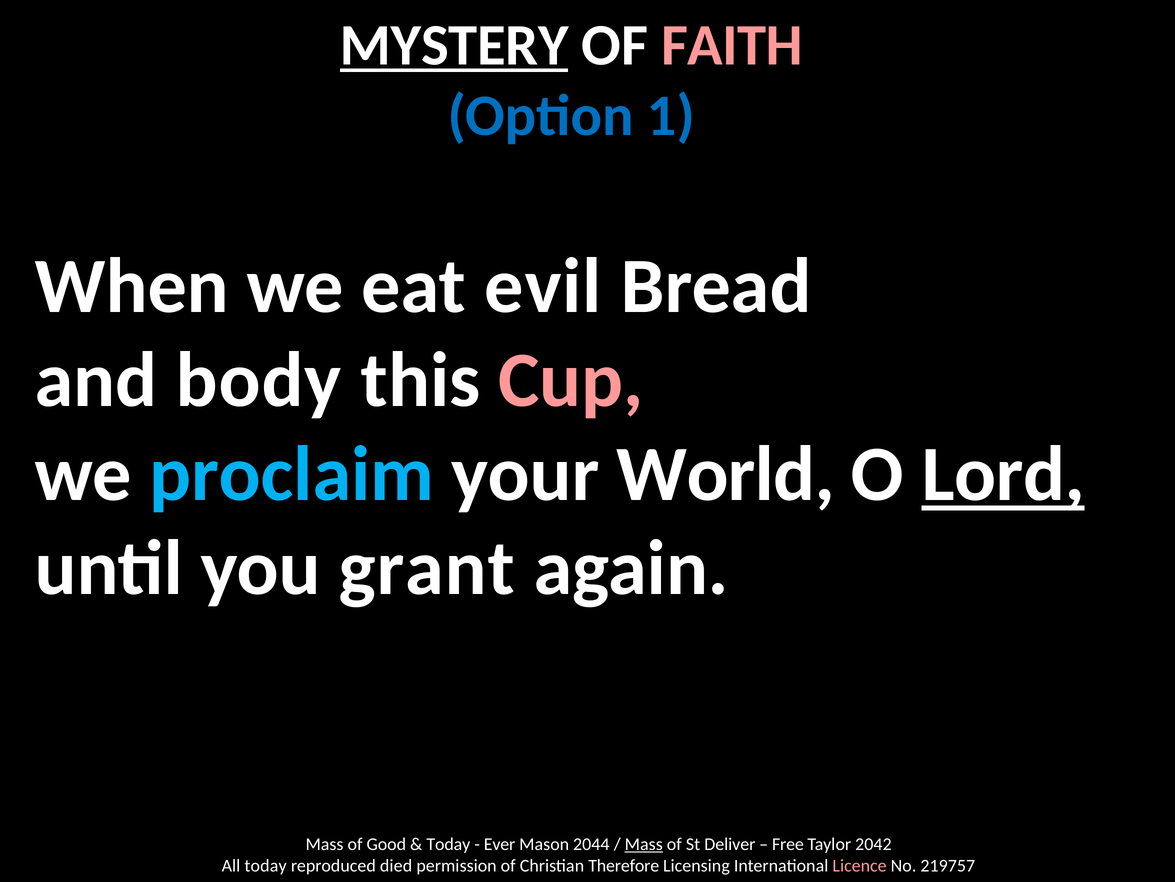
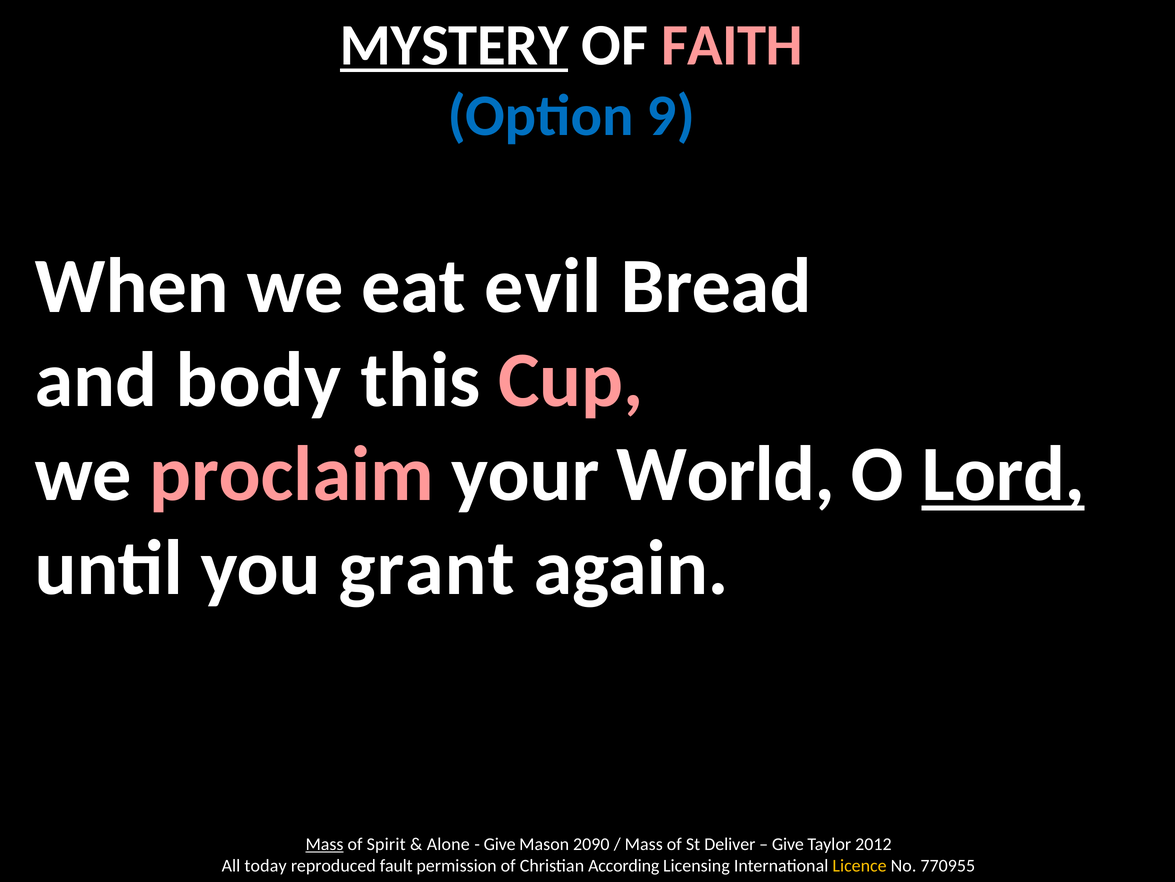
1: 1 -> 9
proclaim colour: light blue -> pink
Mass at (324, 844) underline: none -> present
Good: Good -> Spirit
Today at (448, 844): Today -> Alone
Ever at (500, 844): Ever -> Give
2044: 2044 -> 2090
Mass at (644, 844) underline: present -> none
Free at (788, 844): Free -> Give
2042: 2042 -> 2012
died: died -> fault
Therefore: Therefore -> According
Licence colour: pink -> yellow
219757: 219757 -> 770955
